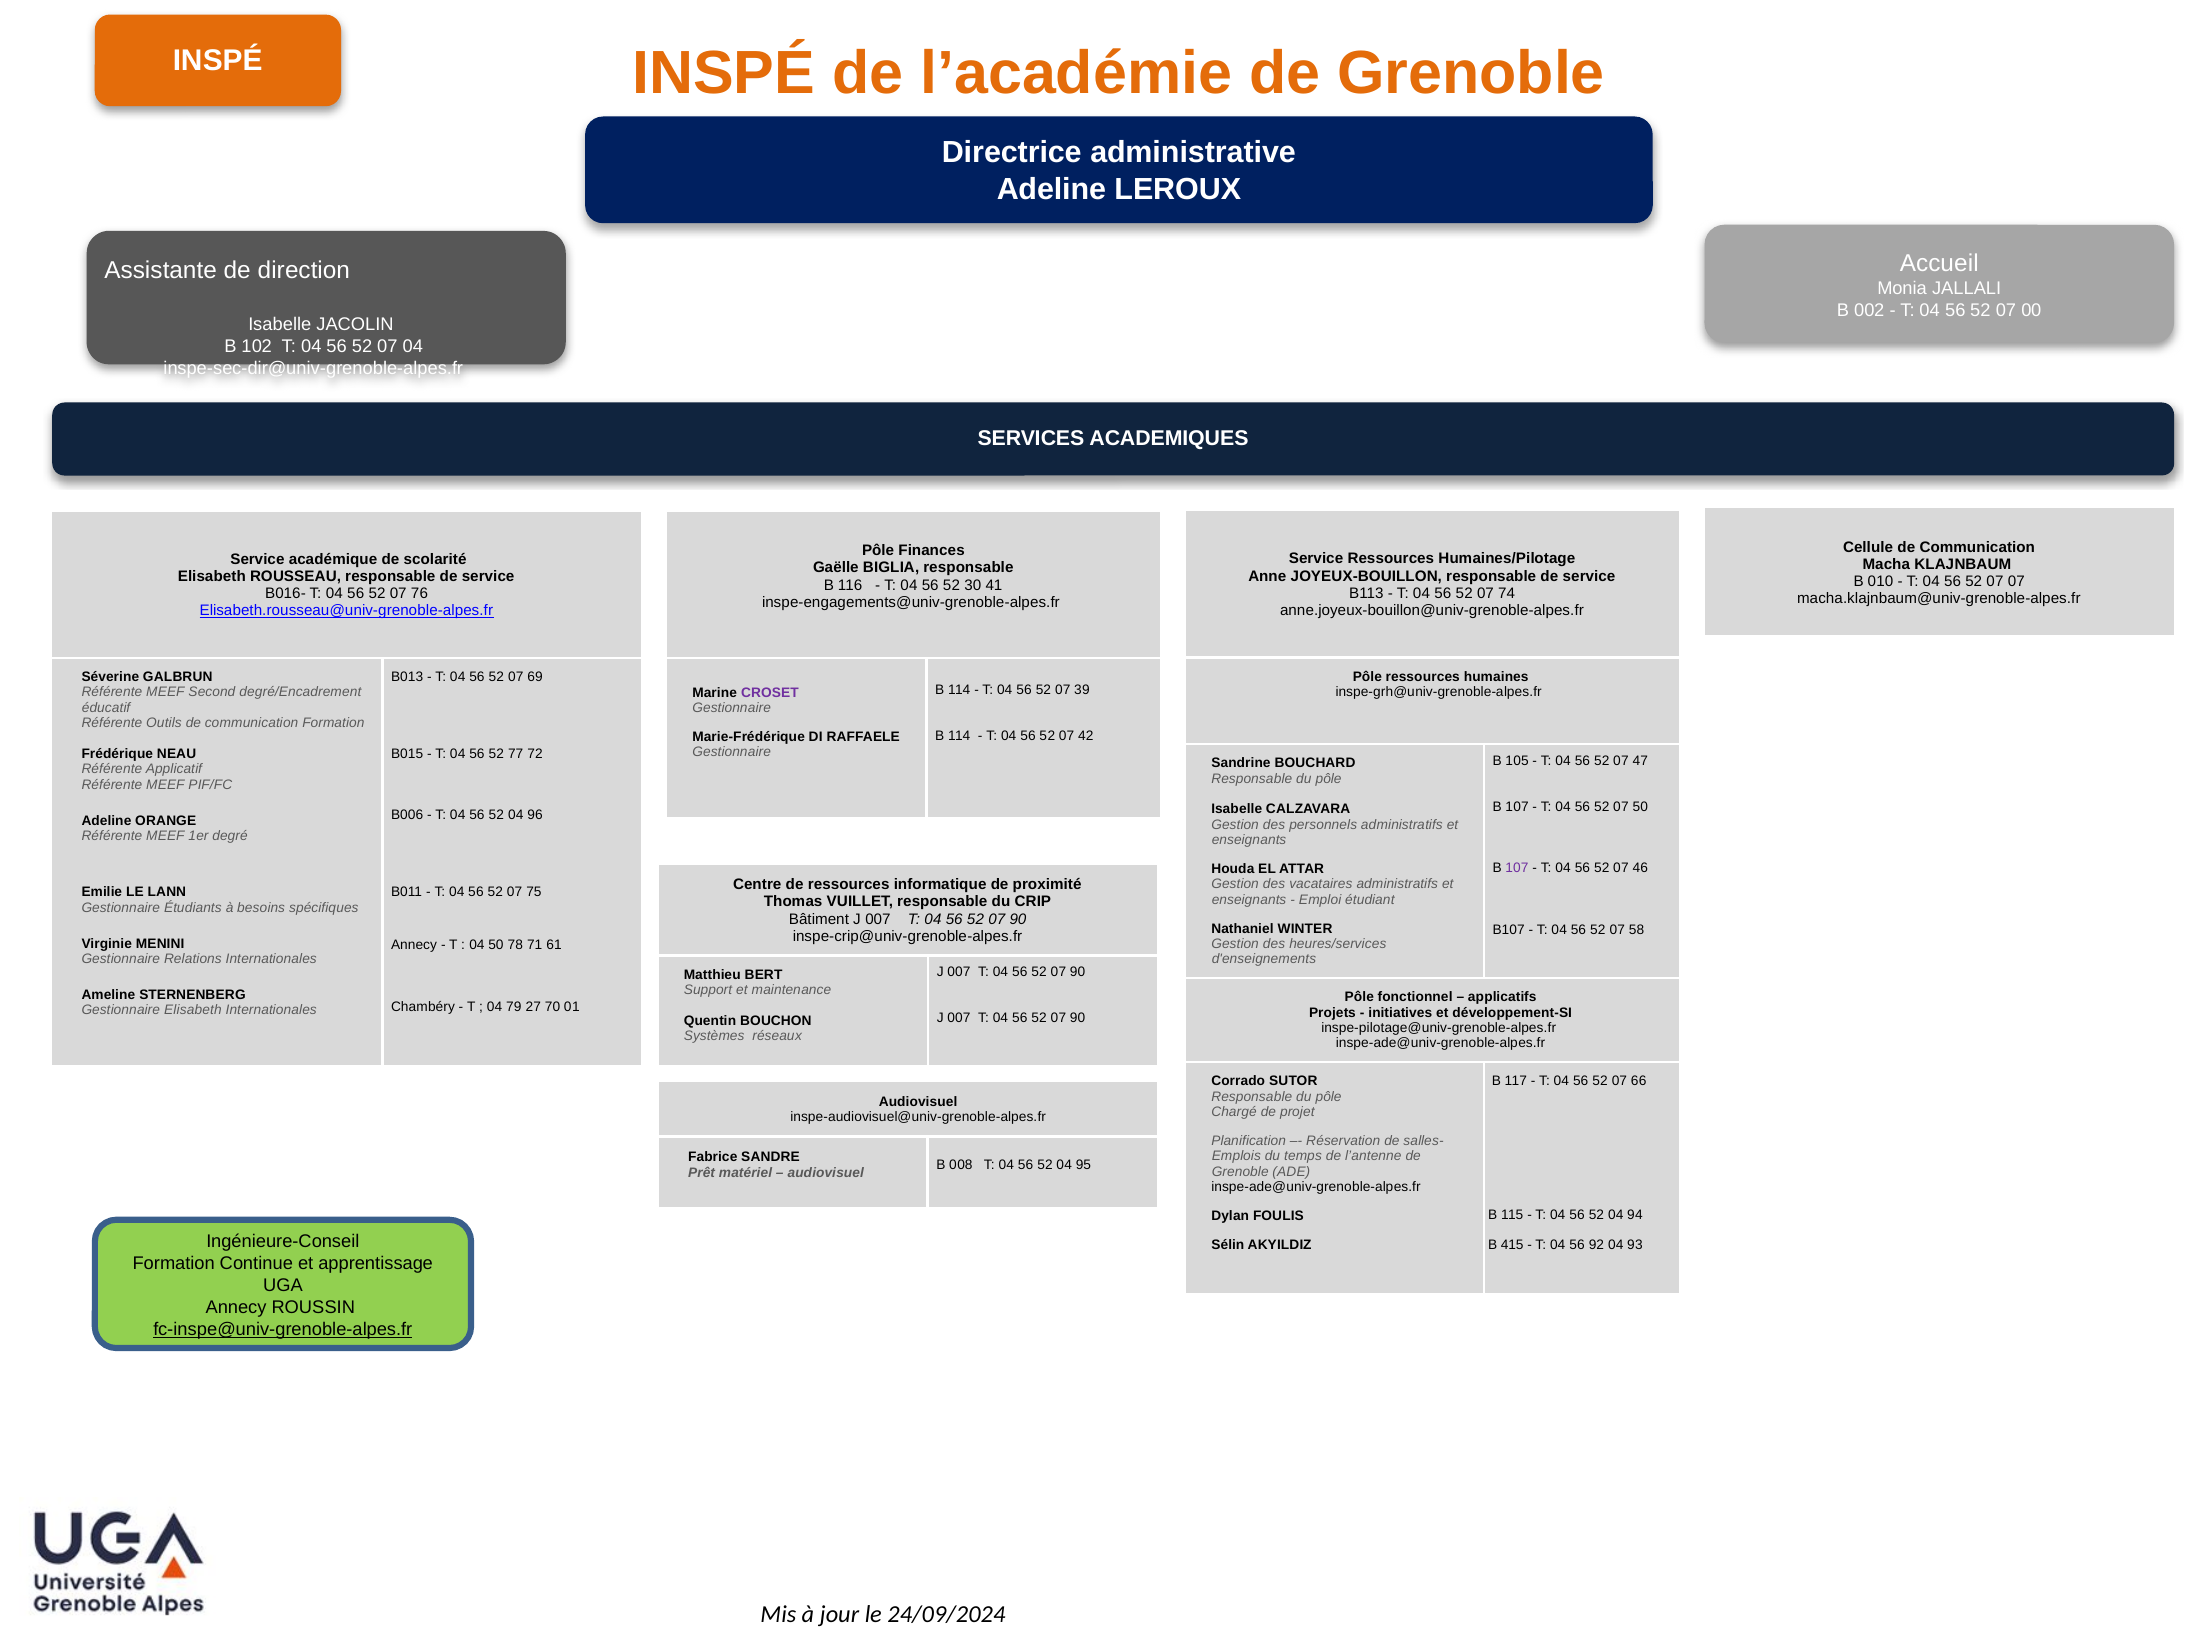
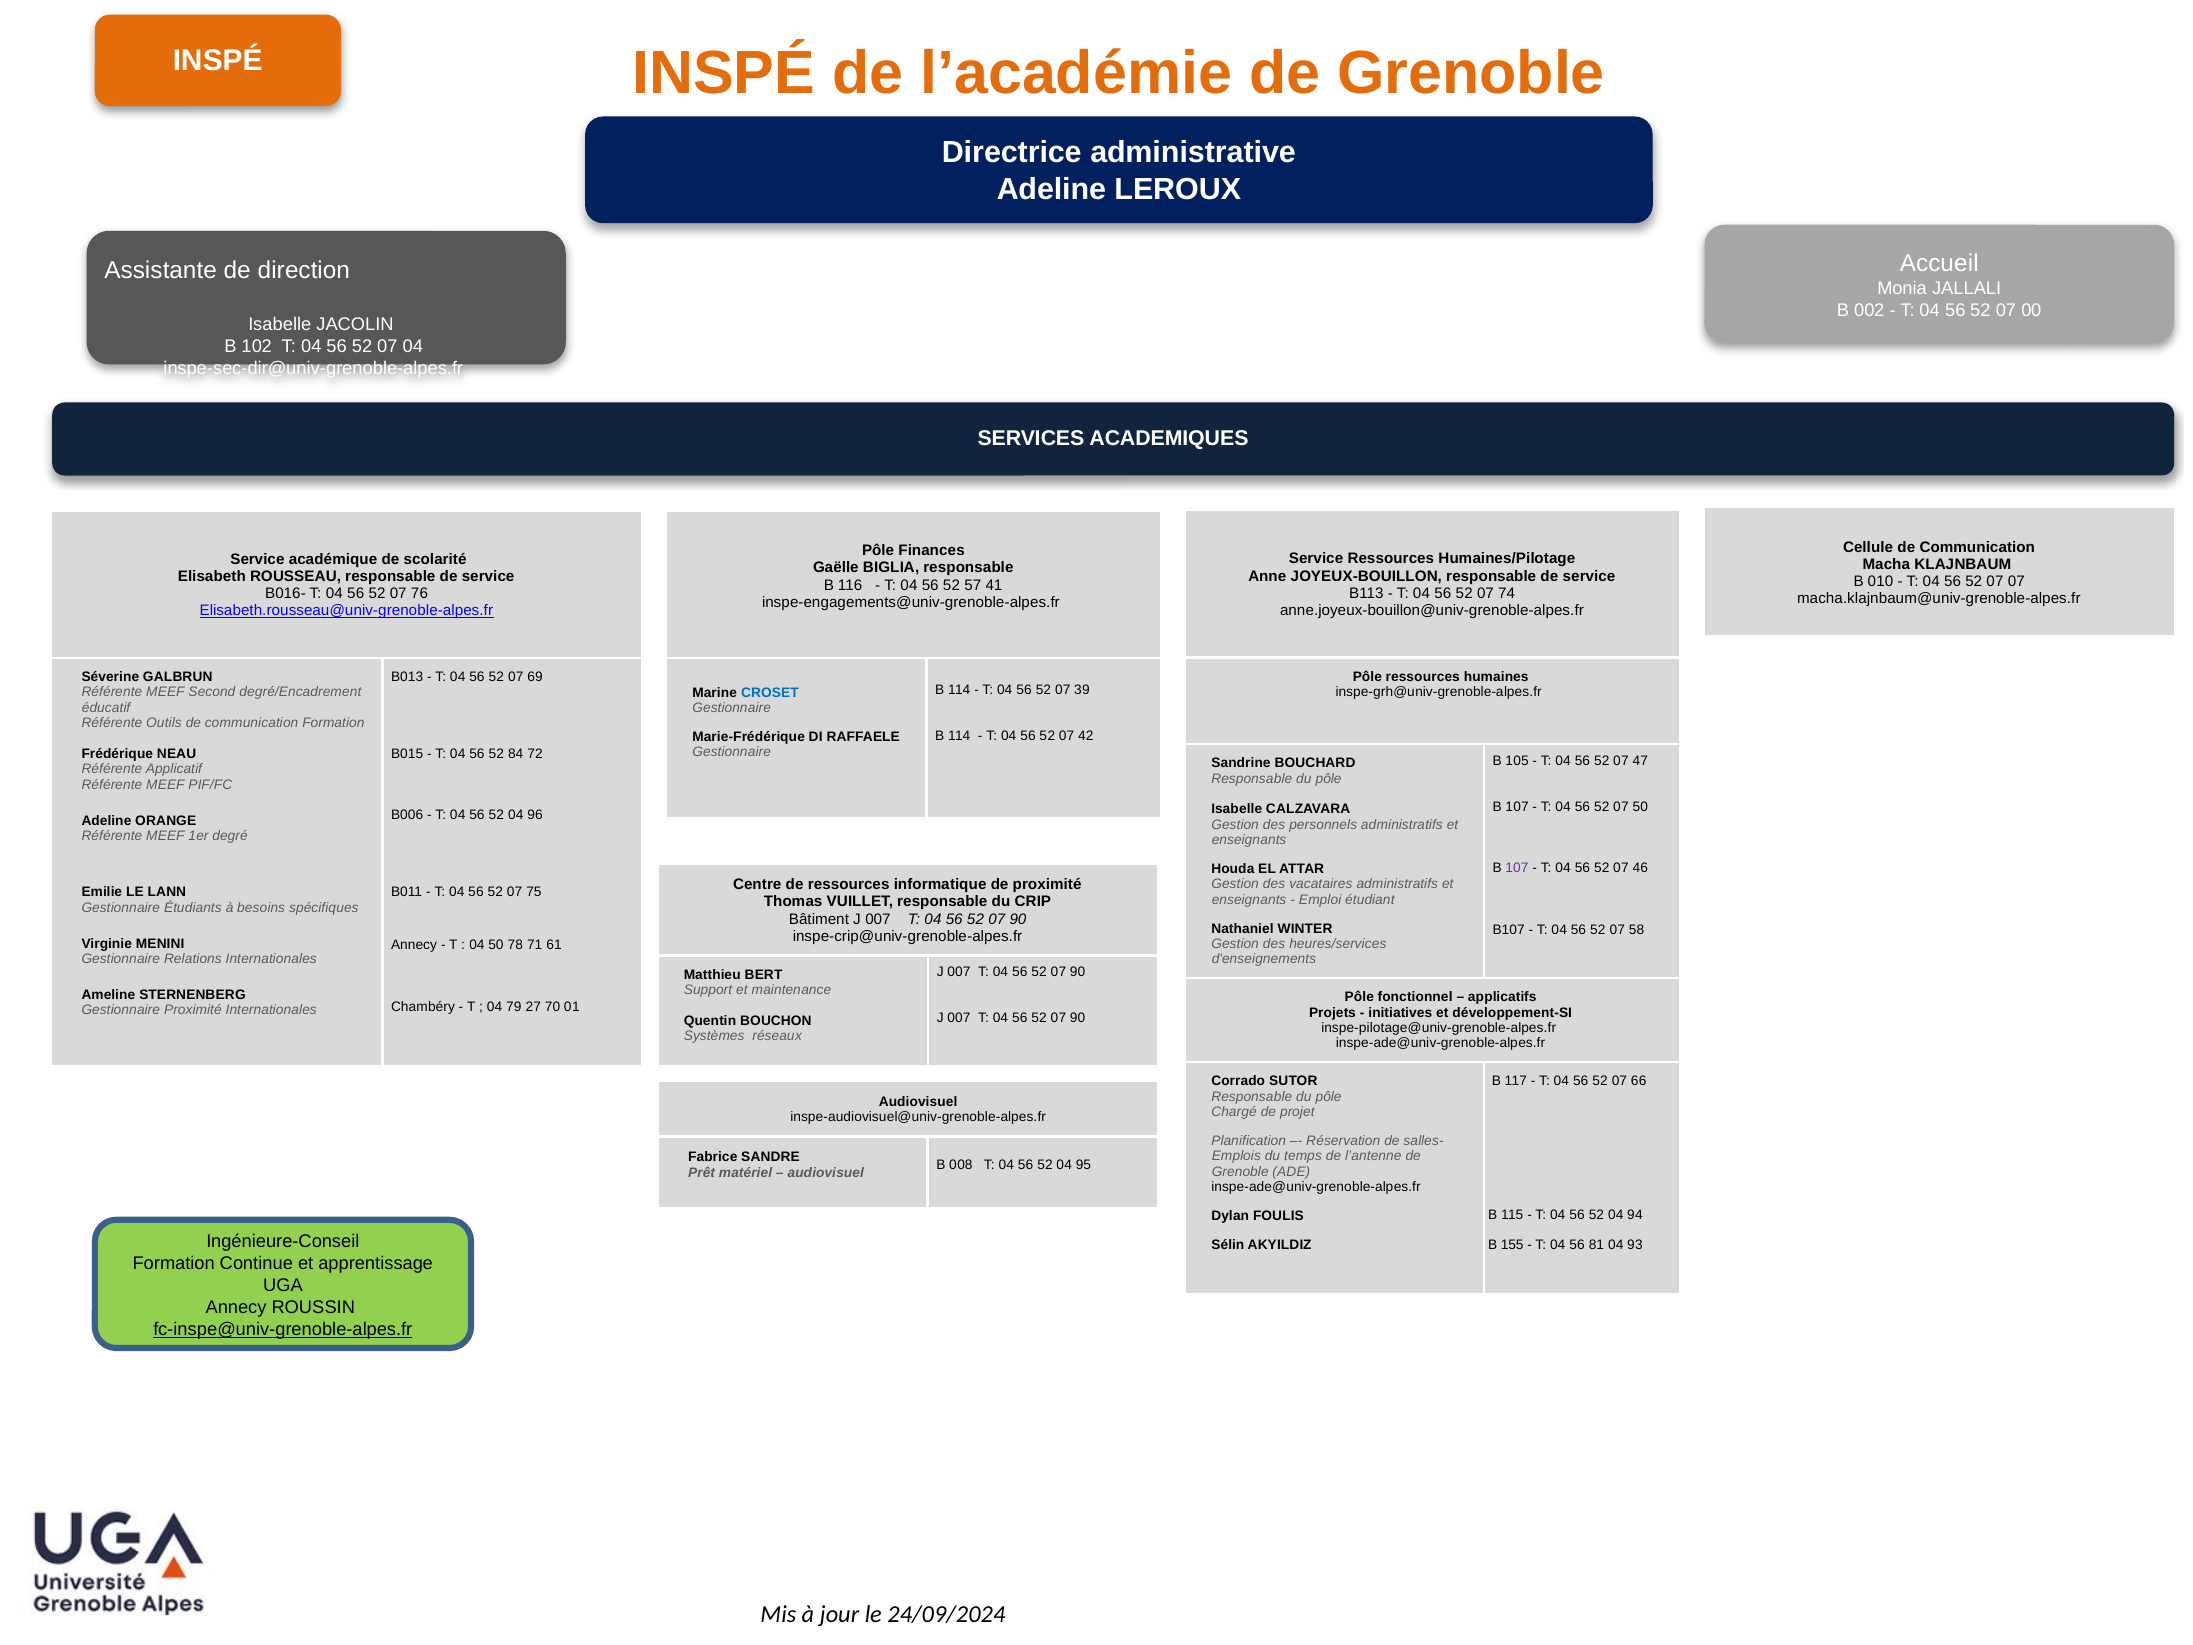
30: 30 -> 57
CROSET colour: purple -> blue
77: 77 -> 84
Gestionnaire Elisabeth: Elisabeth -> Proximité
415: 415 -> 155
92: 92 -> 81
